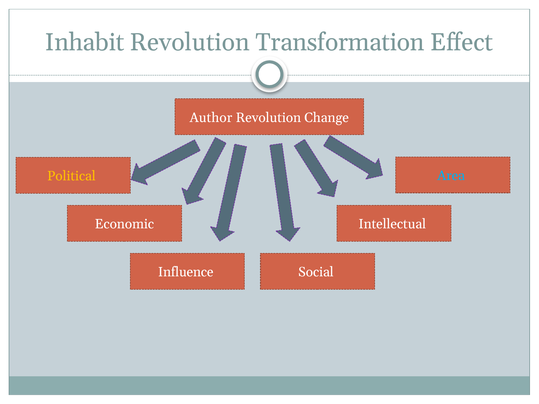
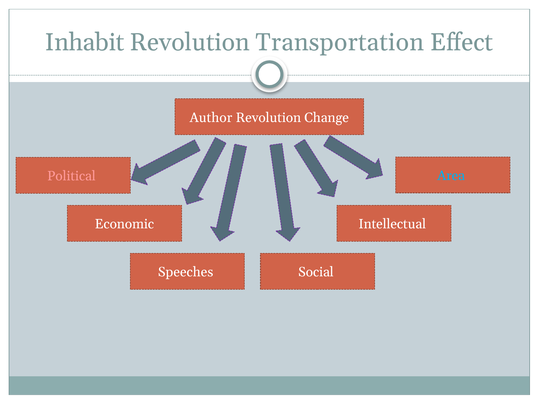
Transformation: Transformation -> Transportation
Political colour: yellow -> pink
Influence: Influence -> Speeches
